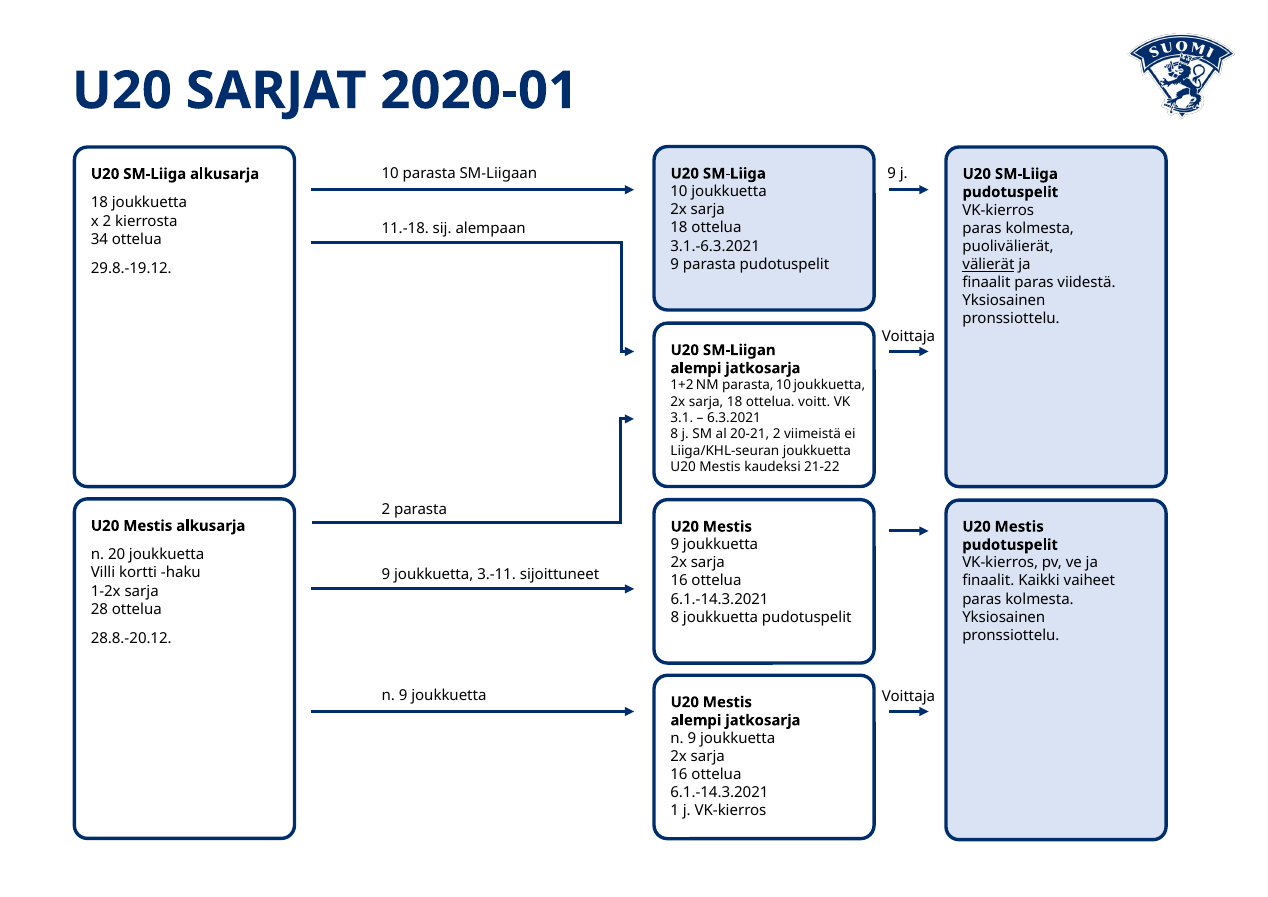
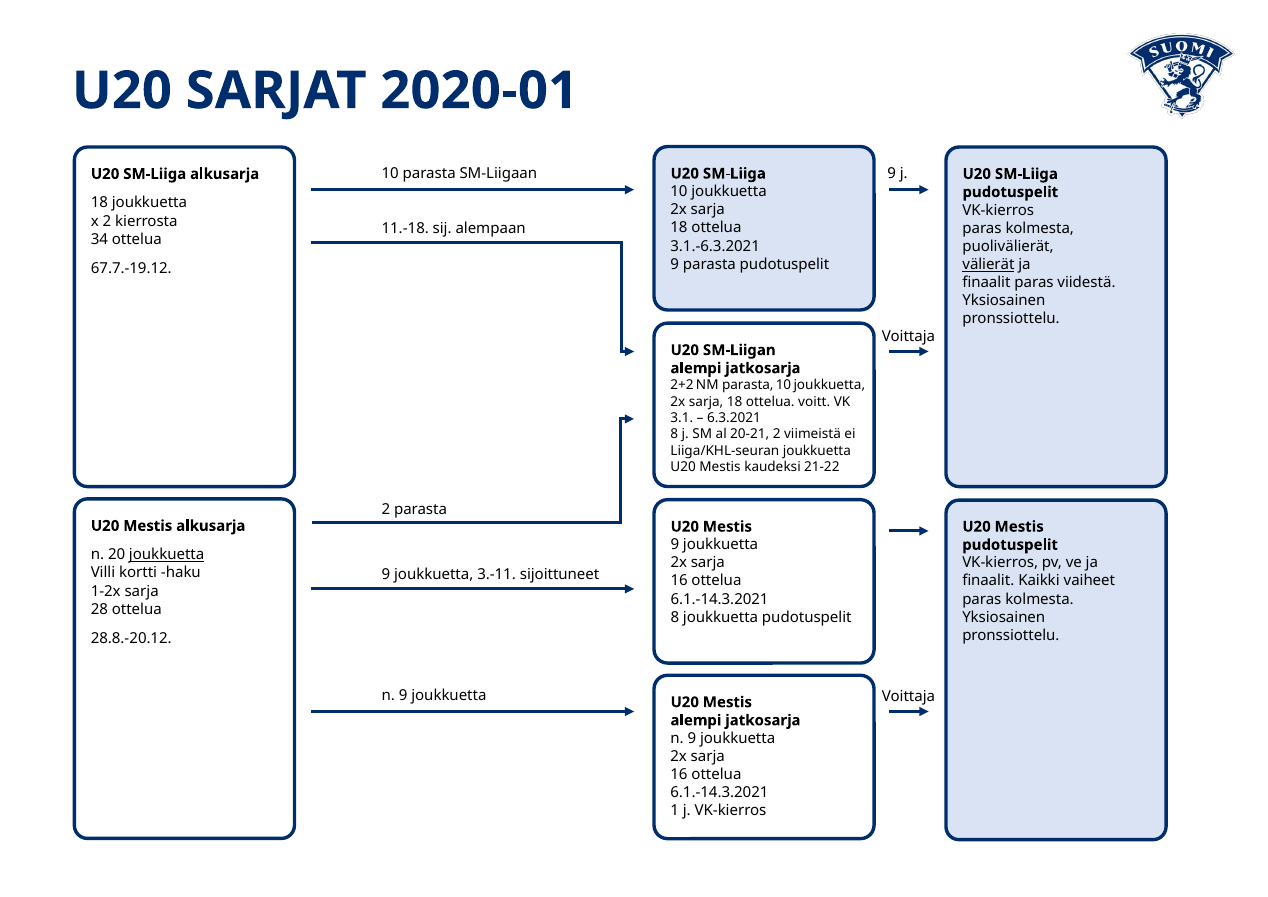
29.8.-19.12: 29.8.-19.12 -> 67.7.-19.12
1+2: 1+2 -> 2+2
joukkuetta at (167, 555) underline: none -> present
